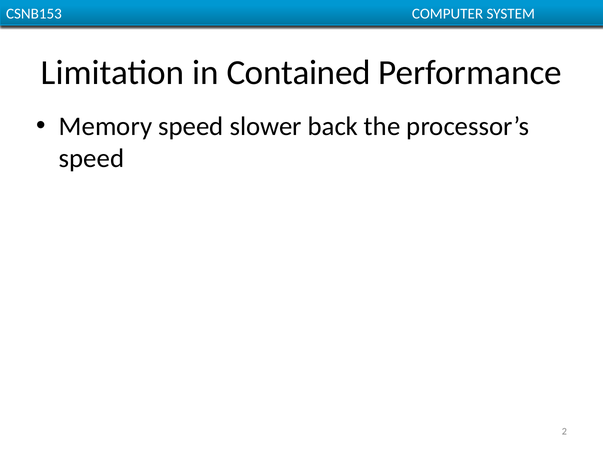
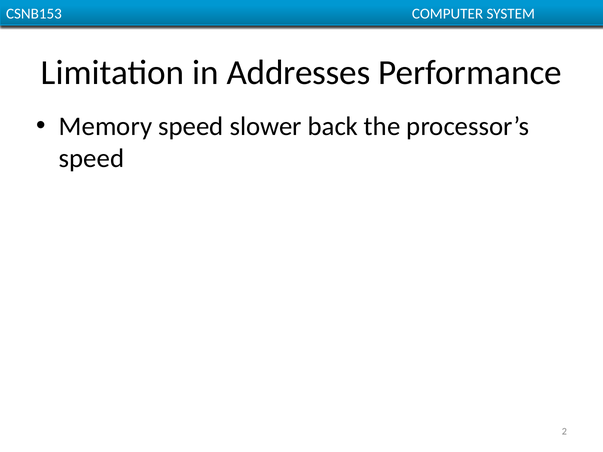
Contained: Contained -> Addresses
